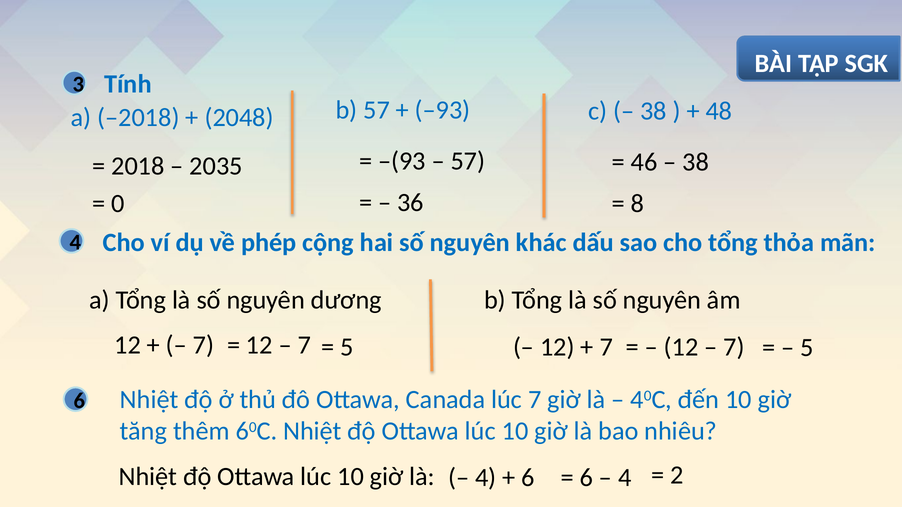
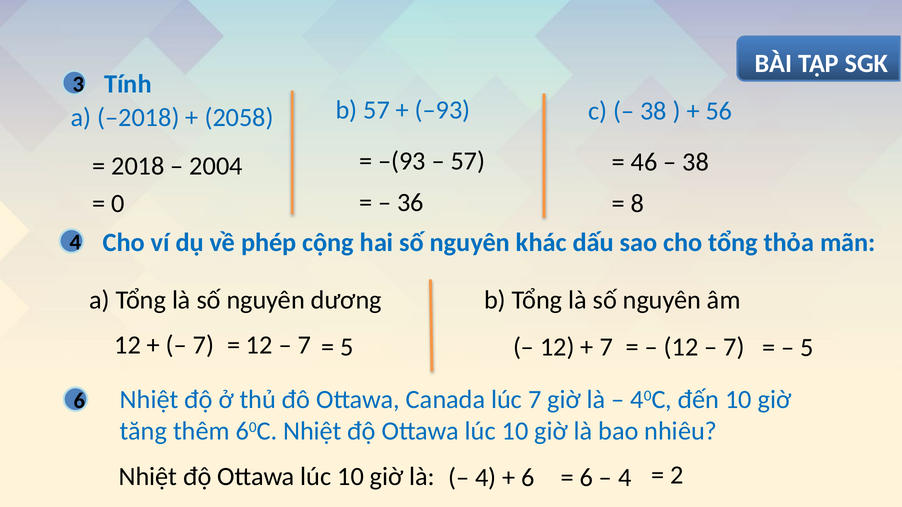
48: 48 -> 56
2048: 2048 -> 2058
2035: 2035 -> 2004
